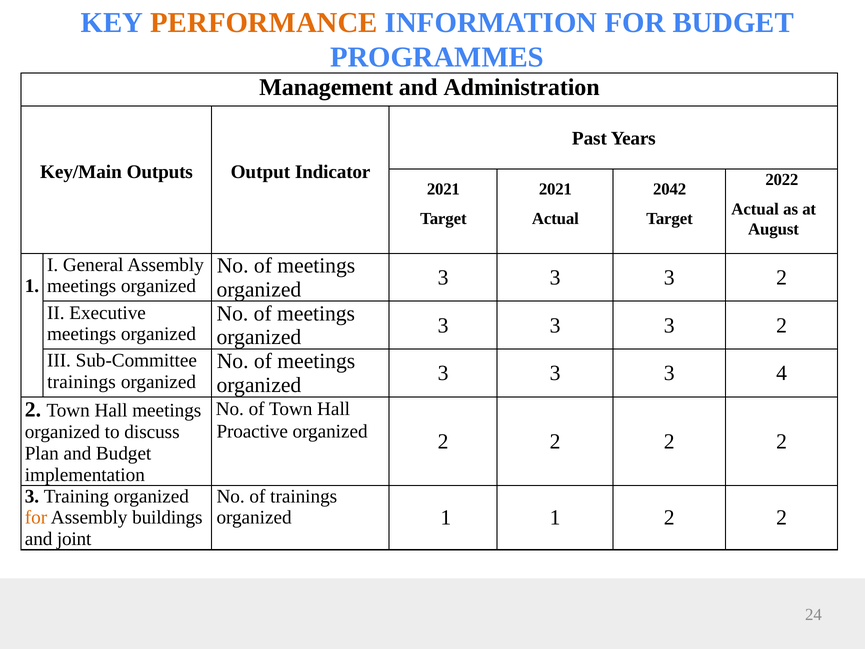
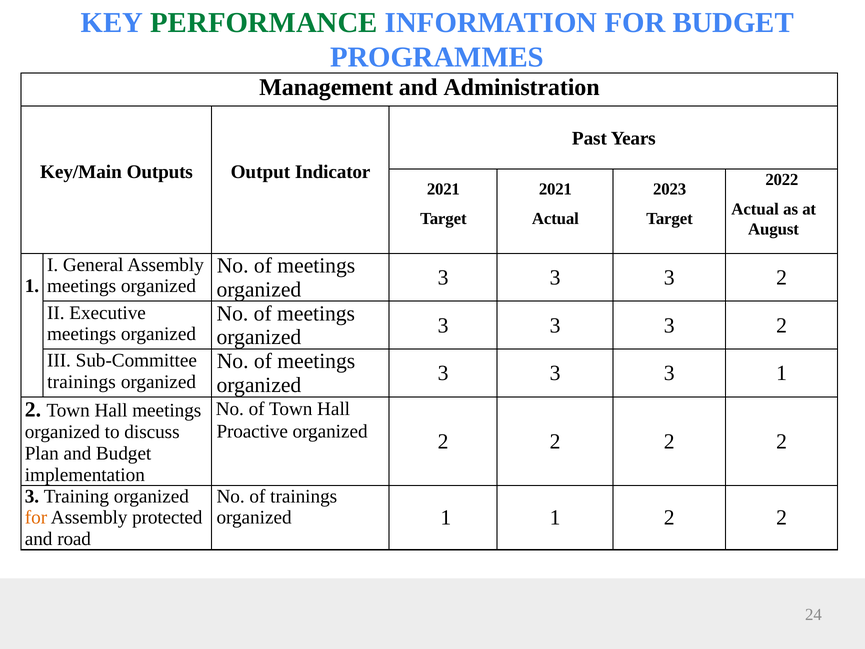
PERFORMANCE colour: orange -> green
2042: 2042 -> 2023
3 4: 4 -> 1
buildings: buildings -> protected
joint: joint -> road
